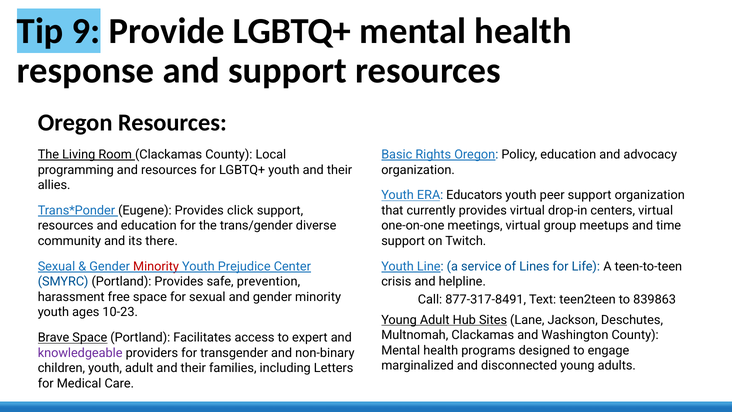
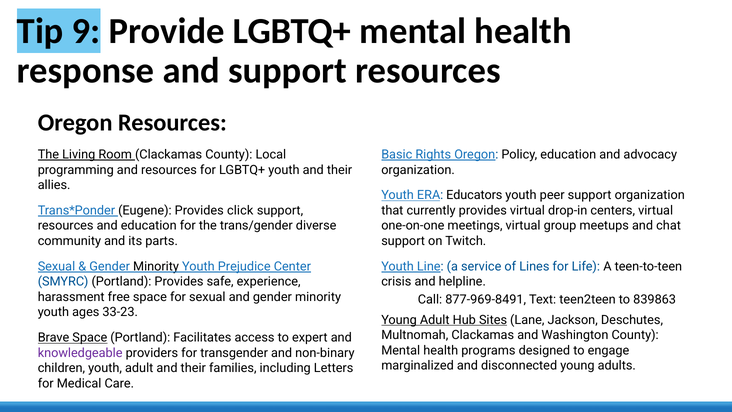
time: time -> chat
there: there -> parts
Minority at (156, 266) colour: red -> black
prevention: prevention -> experience
877-317-8491: 877-317-8491 -> 877-969-8491
10-23: 10-23 -> 33-23
